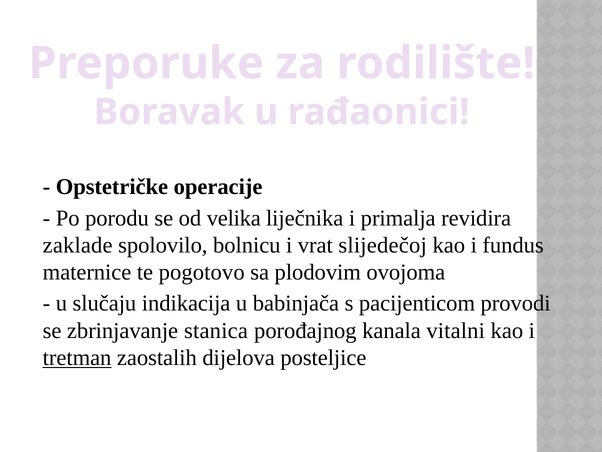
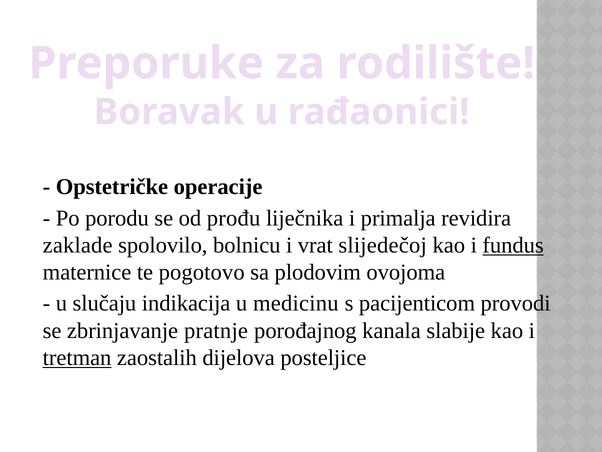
velika: velika -> prođu
fundus underline: none -> present
babinjača: babinjača -> medicinu
stanica: stanica -> pratnje
vitalni: vitalni -> slabije
